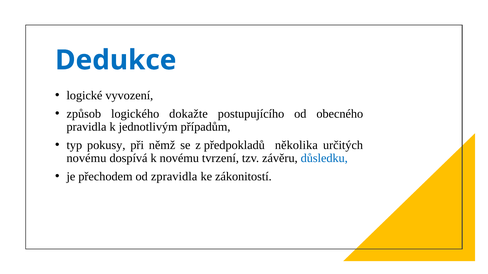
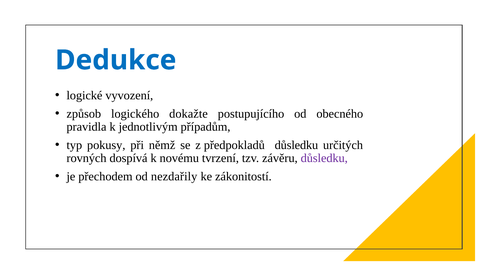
předpokladů několika: několika -> důsledku
novému at (86, 158): novému -> rovných
důsledku at (324, 158) colour: blue -> purple
zpravidla: zpravidla -> nezdařily
